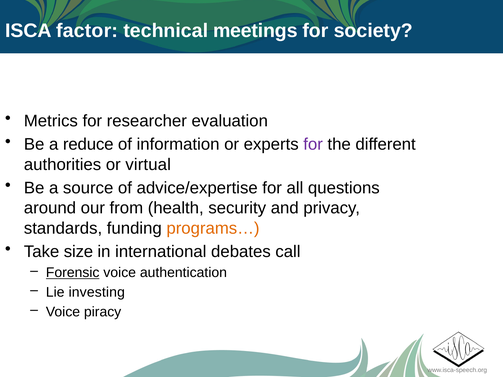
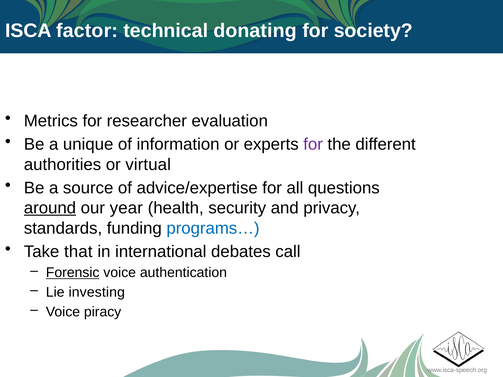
meetings: meetings -> donating
reduce: reduce -> unique
around underline: none -> present
from: from -> year
programs… colour: orange -> blue
size: size -> that
